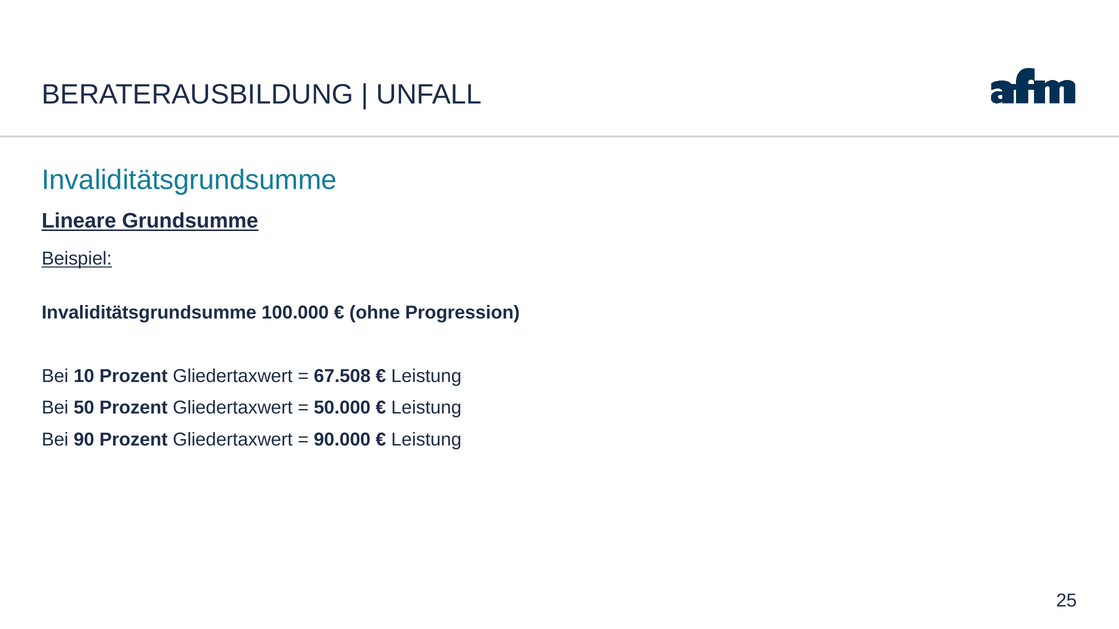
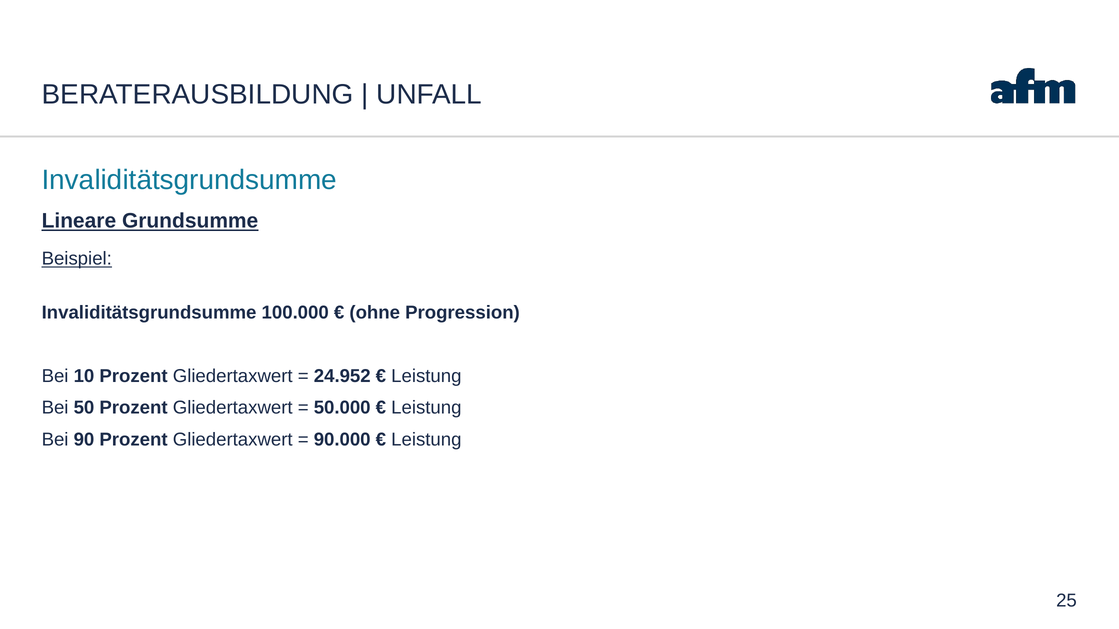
67.508: 67.508 -> 24.952
